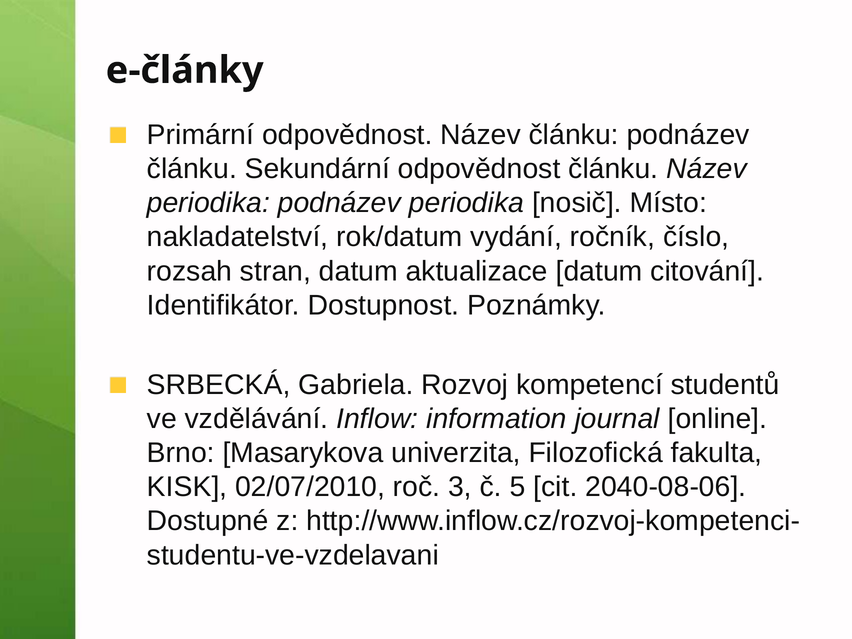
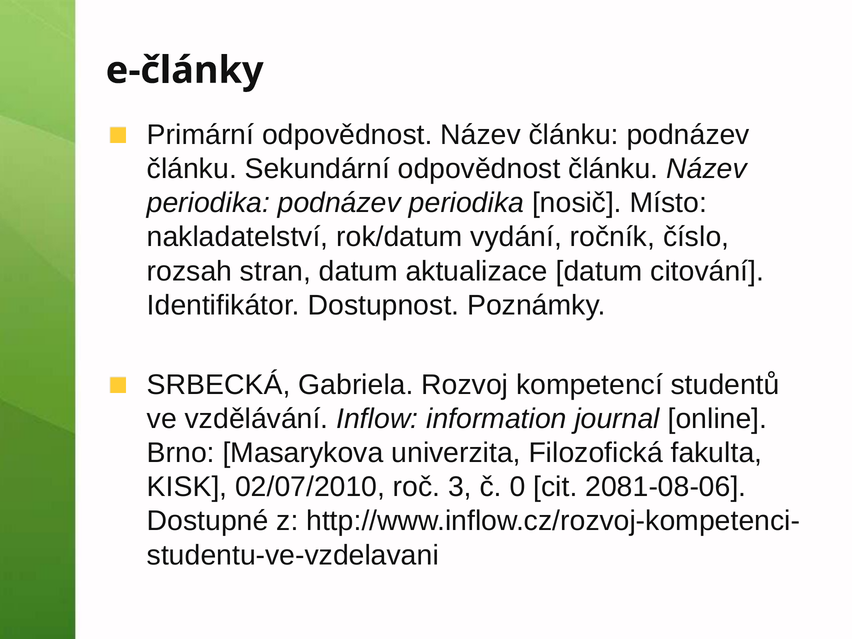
5: 5 -> 0
2040-08-06: 2040-08-06 -> 2081-08-06
